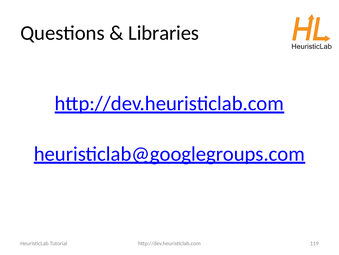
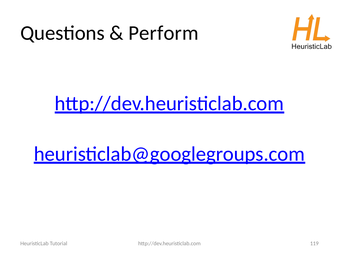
Libraries: Libraries -> Perform
